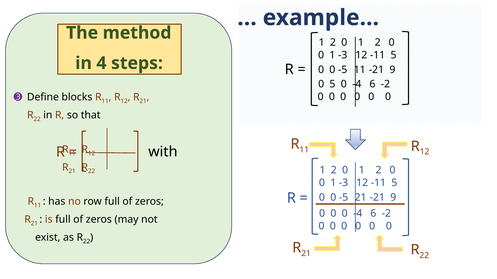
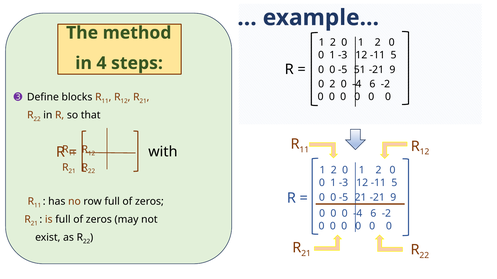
-5 11: 11 -> 51
0 5: 5 -> 2
